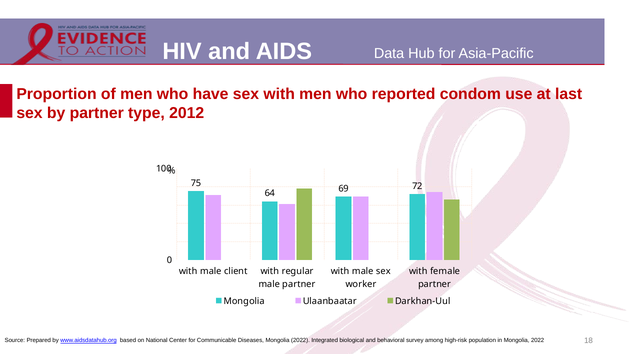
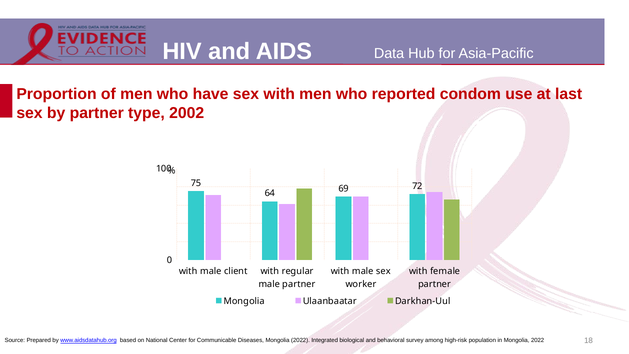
2012: 2012 -> 2002
